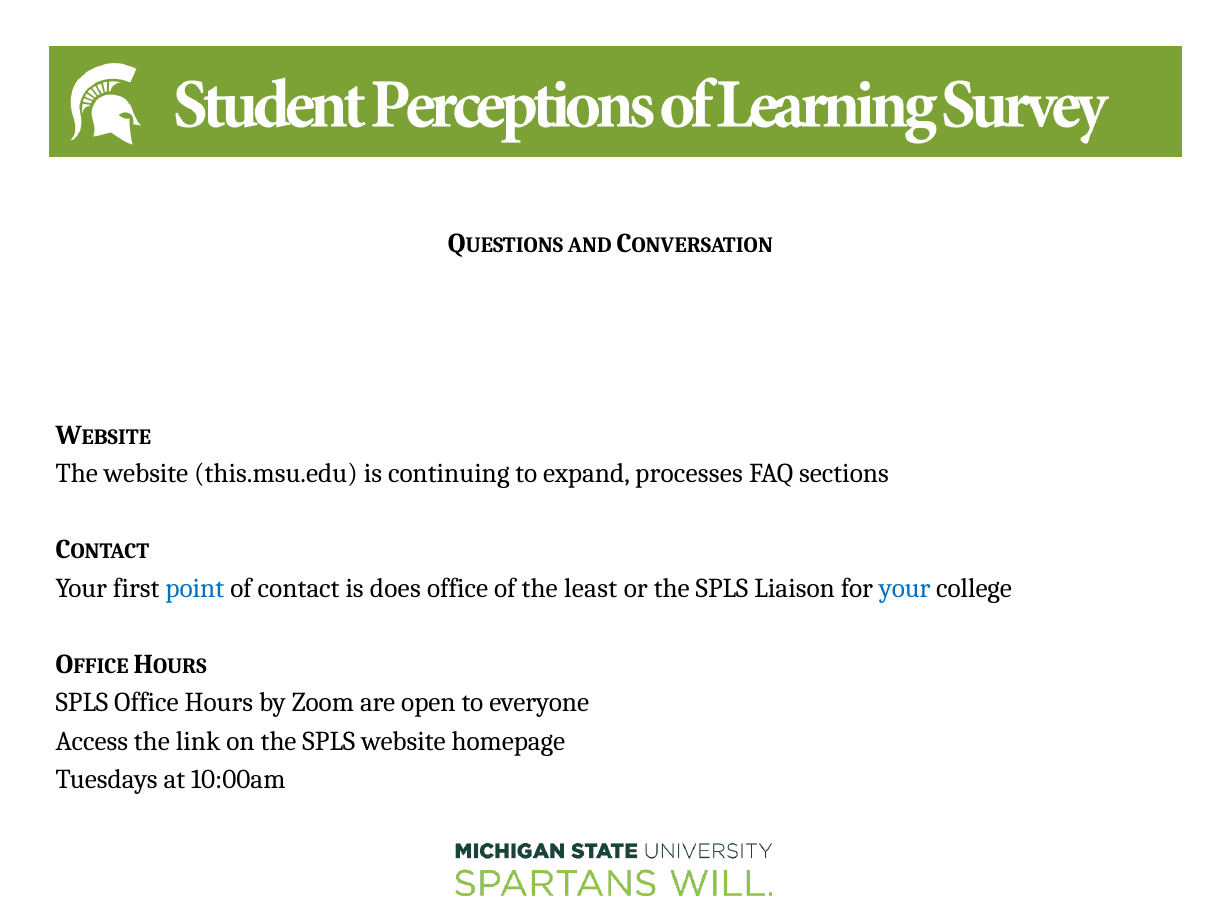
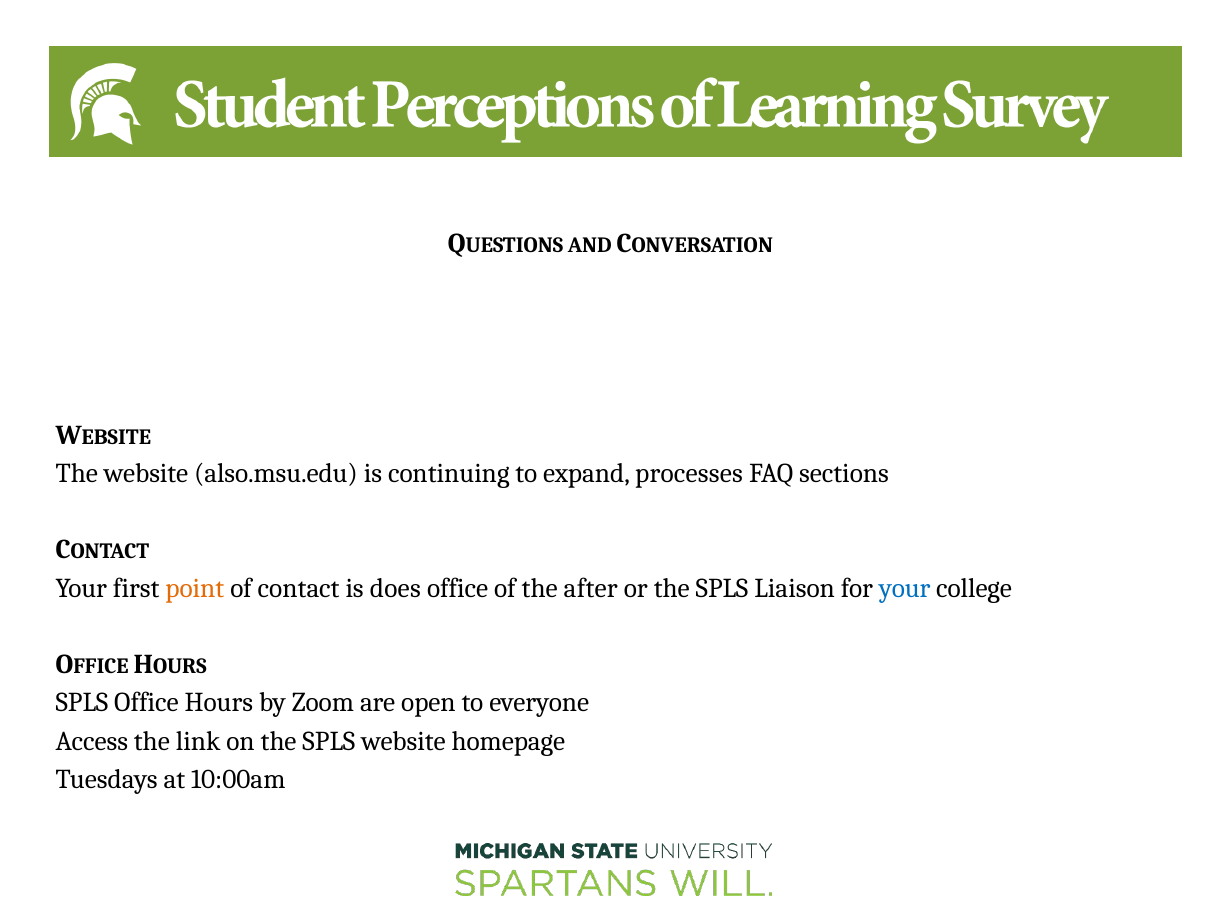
this.msu.edu: this.msu.edu -> also.msu.edu
point colour: blue -> orange
least: least -> after
